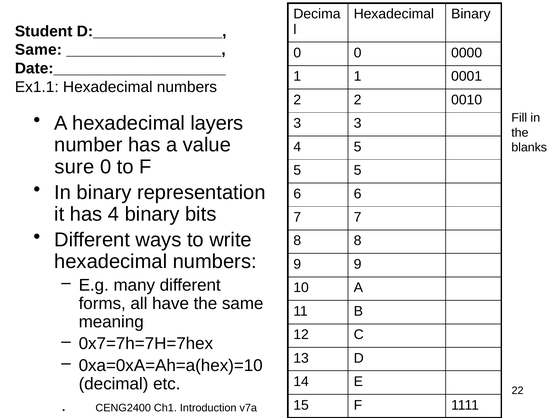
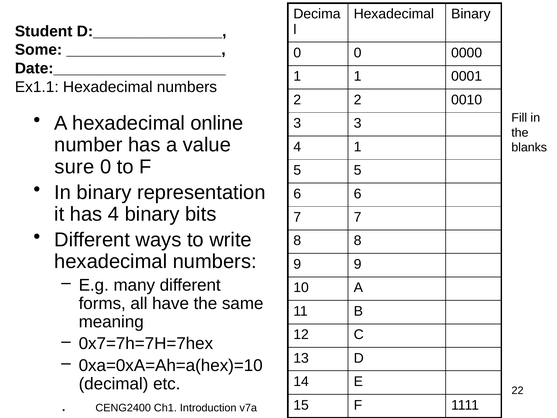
Same at (38, 50): Same -> Some
layers: layers -> online
4 5: 5 -> 1
